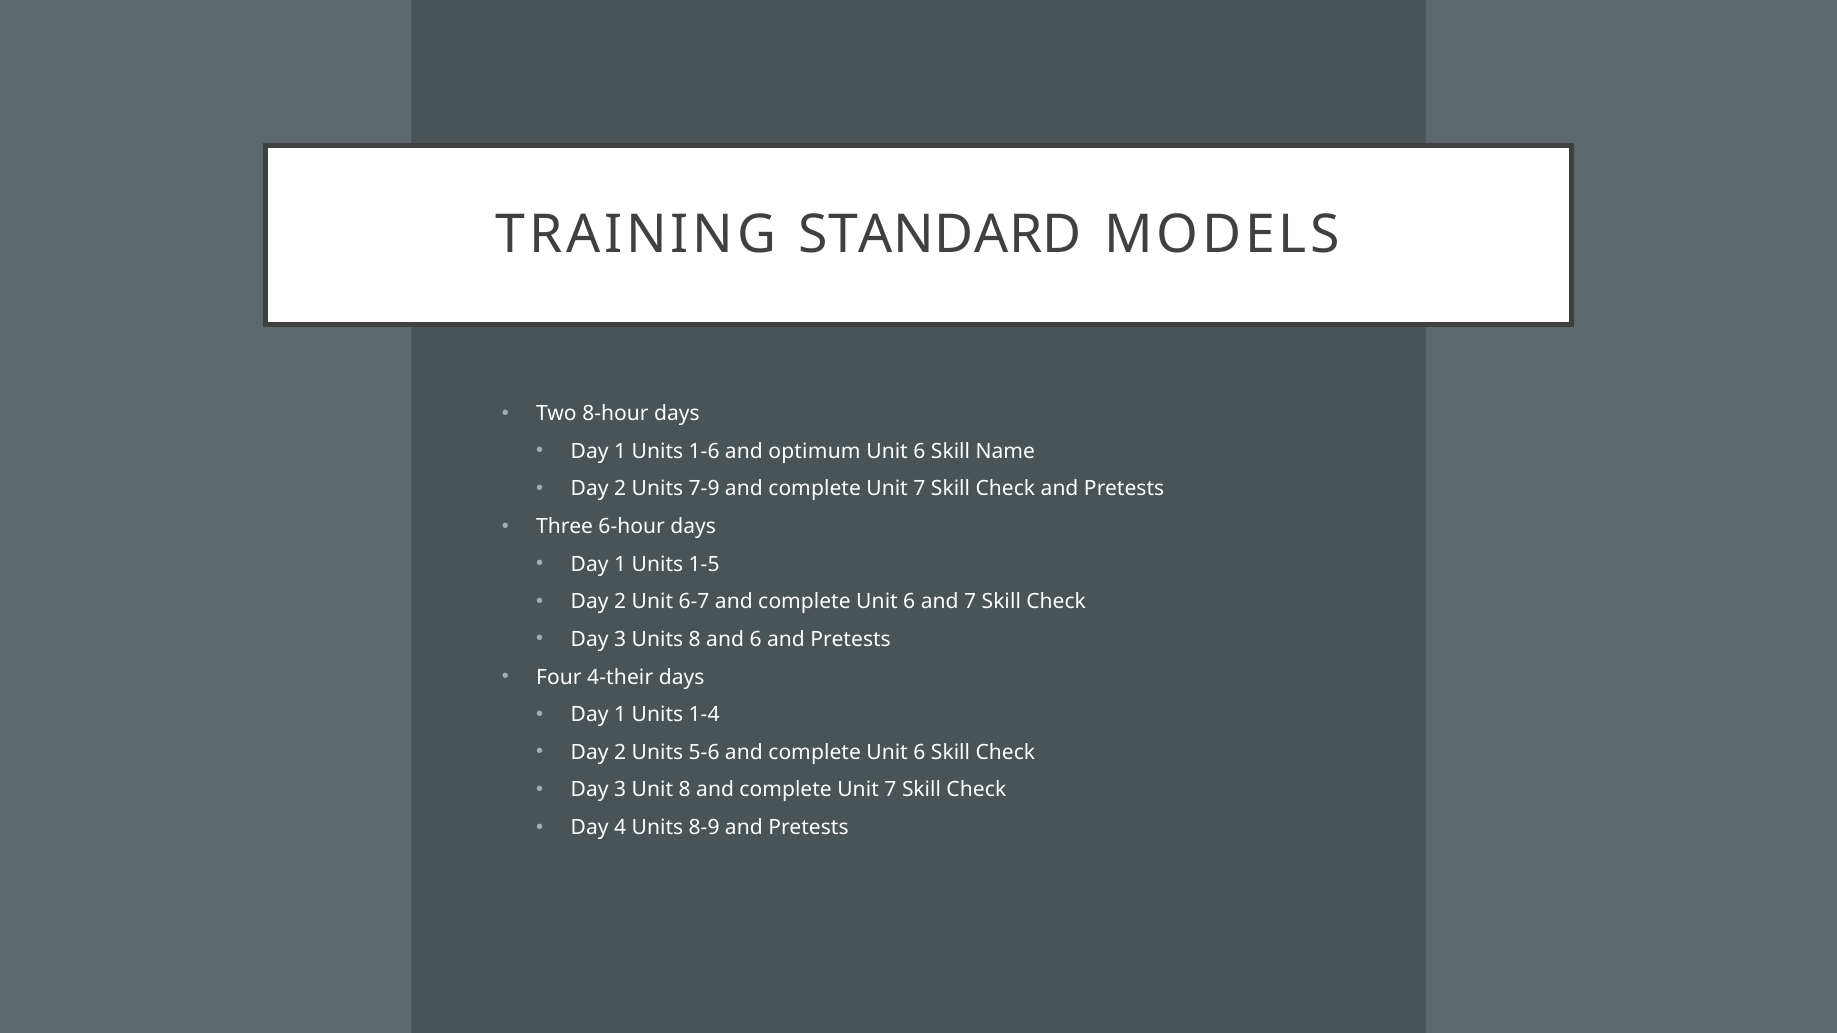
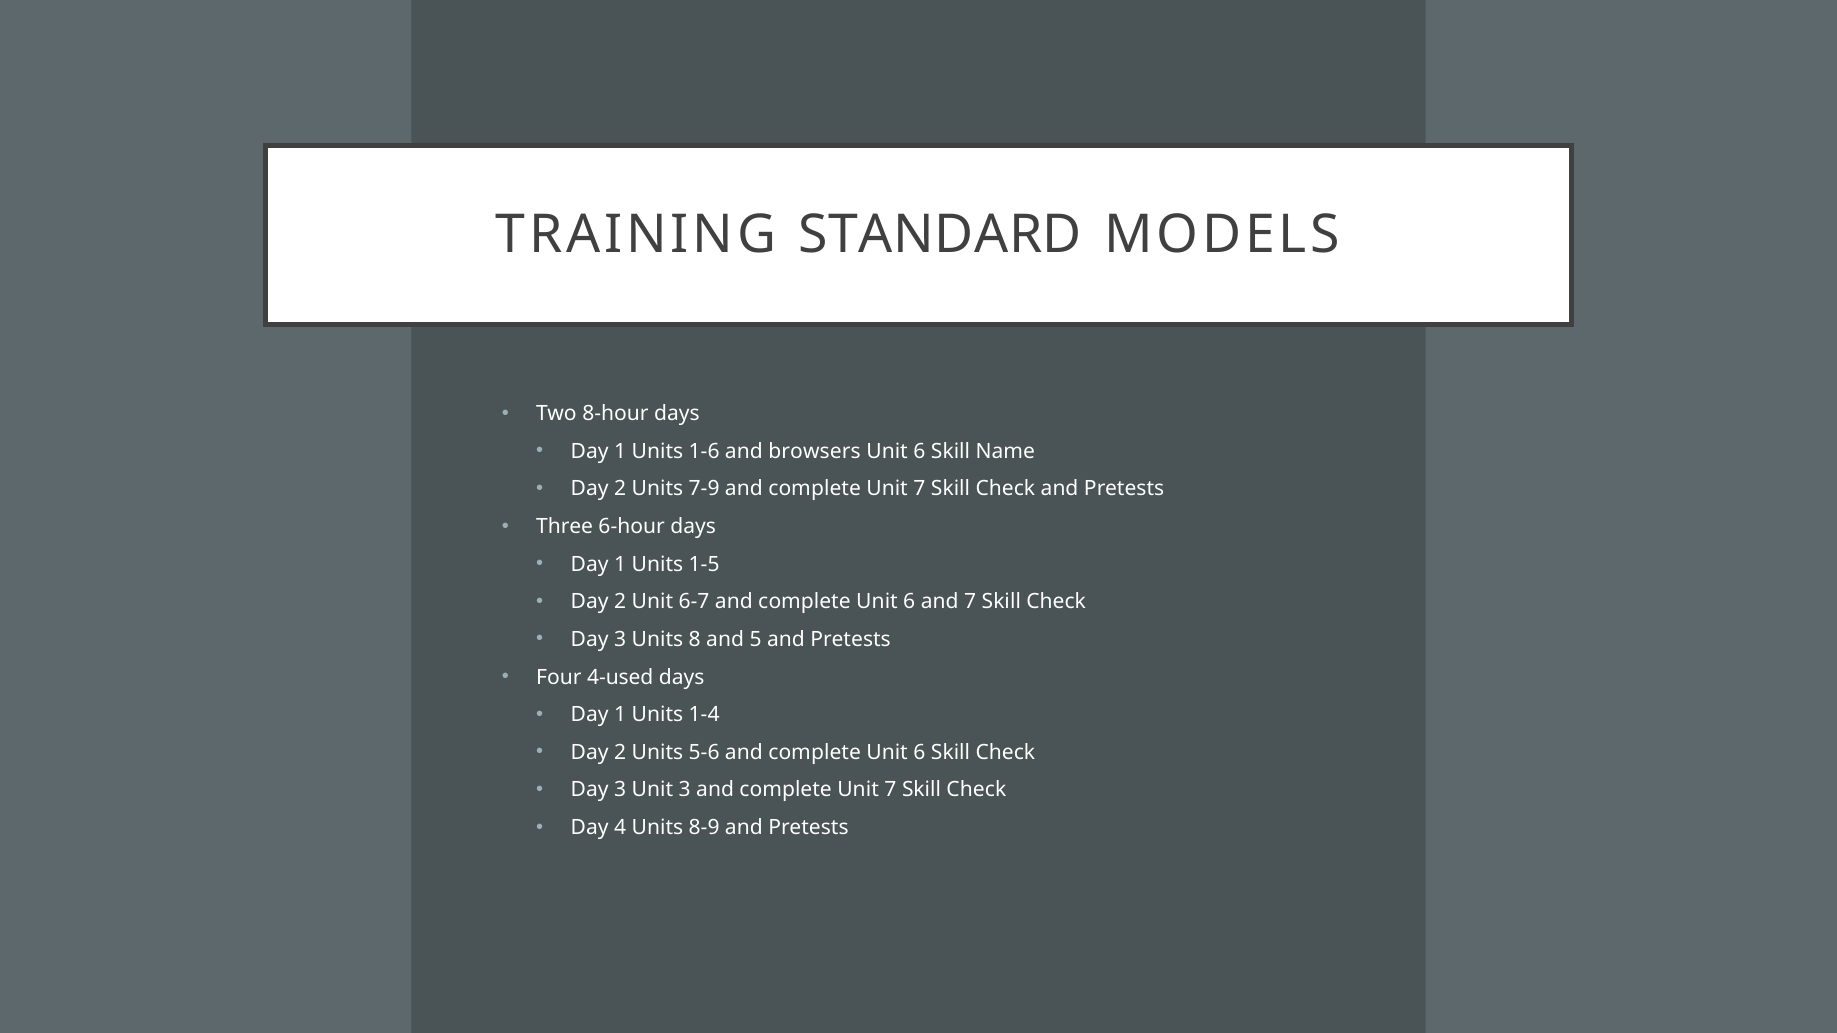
optimum: optimum -> browsers
and 6: 6 -> 5
4-their: 4-their -> 4-used
Unit 8: 8 -> 3
